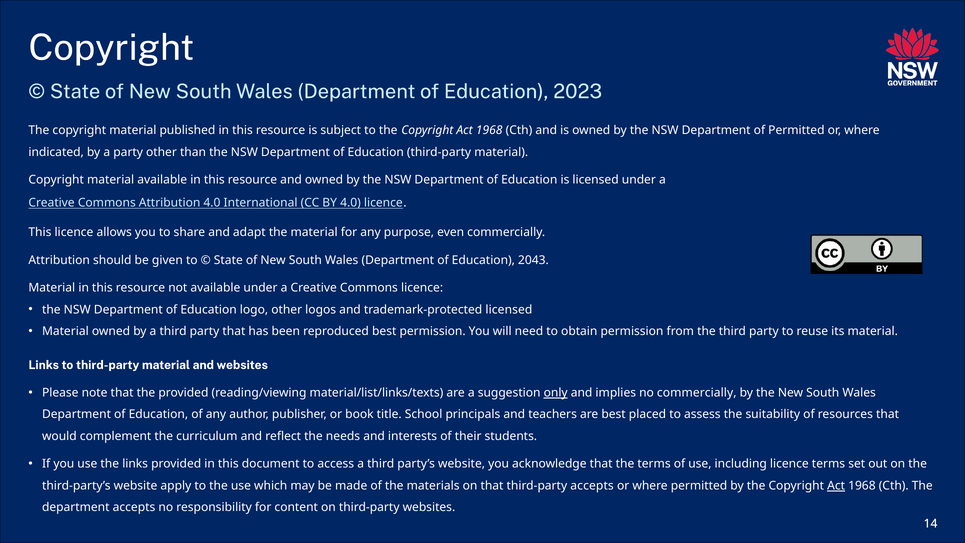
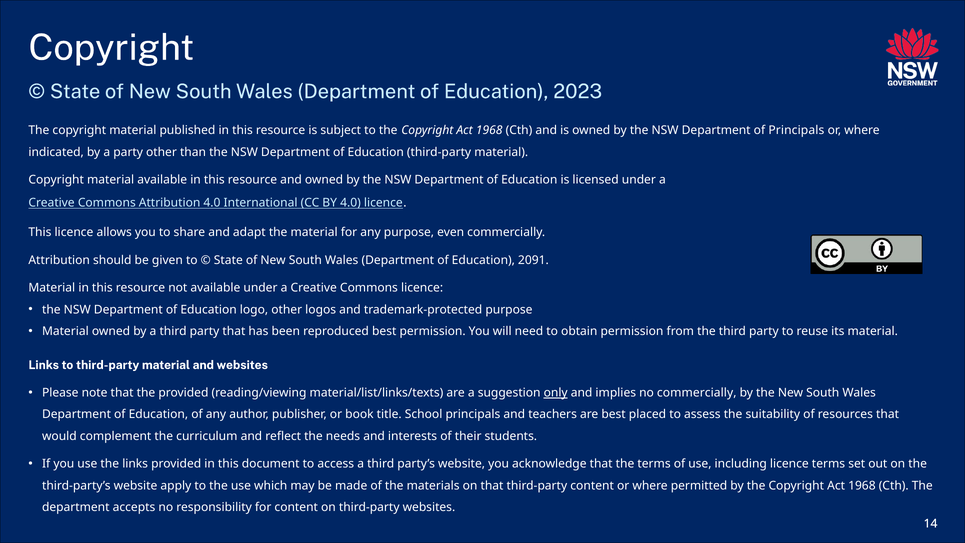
of Permitted: Permitted -> Principals
2043: 2043 -> 2091
trademark-protected licensed: licensed -> purpose
third-party accepts: accepts -> content
Act at (836, 486) underline: present -> none
